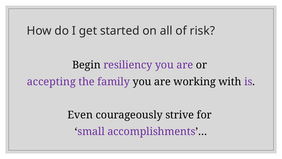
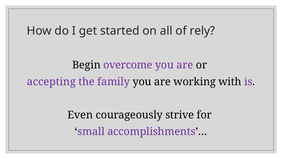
risk: risk -> rely
resiliency: resiliency -> overcome
